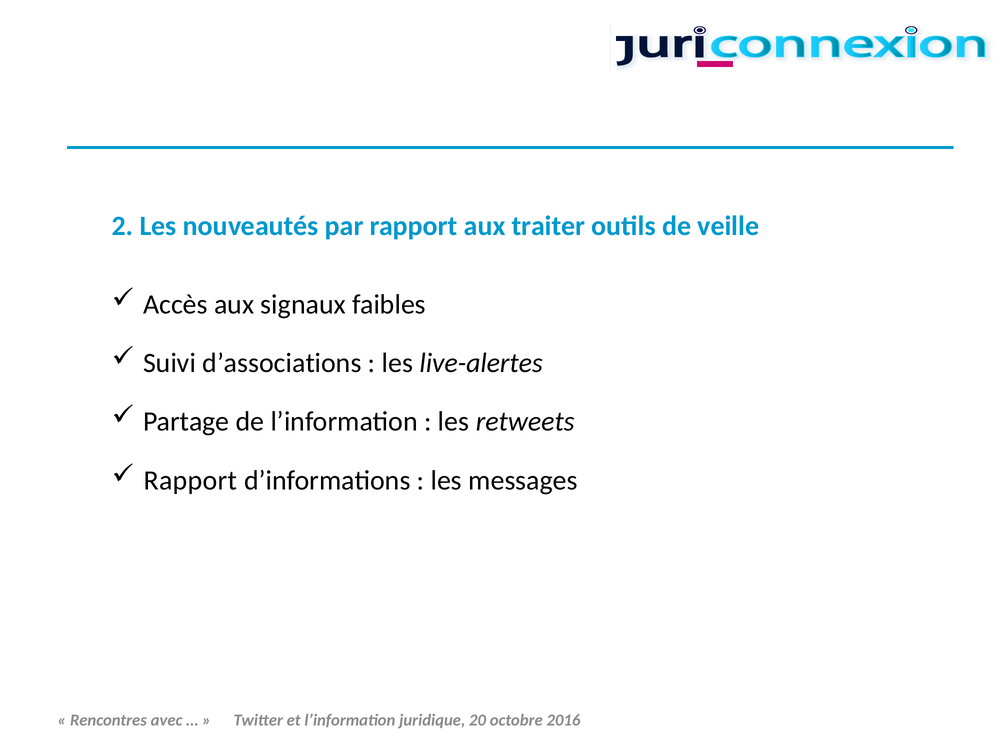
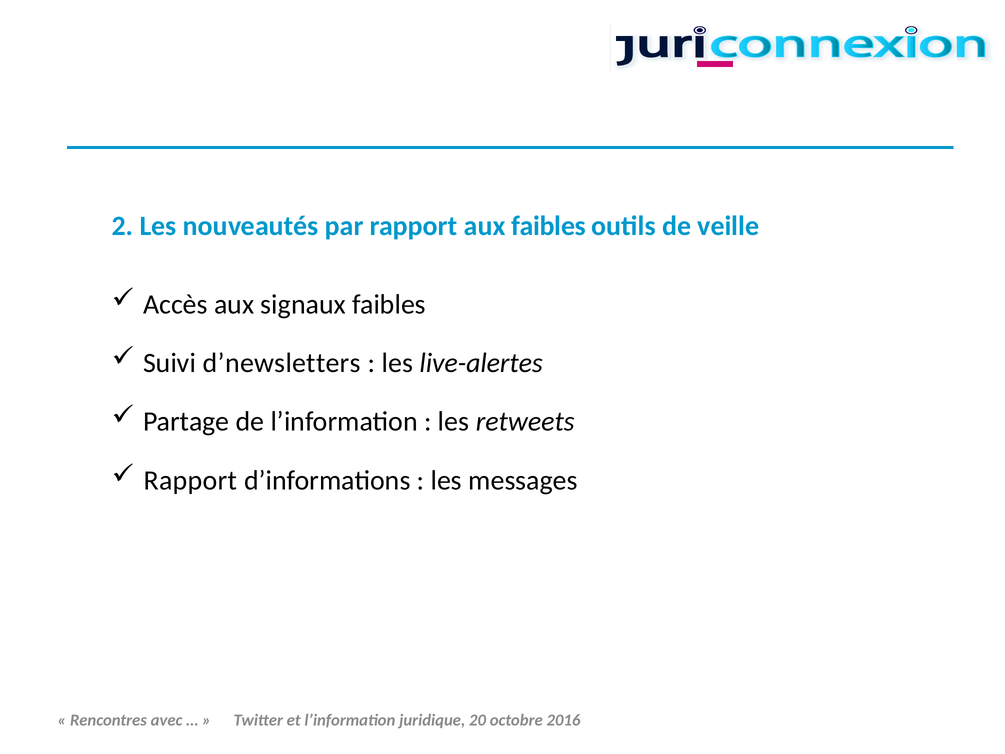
aux traiter: traiter -> faibles
d’associations: d’associations -> d’newsletters
